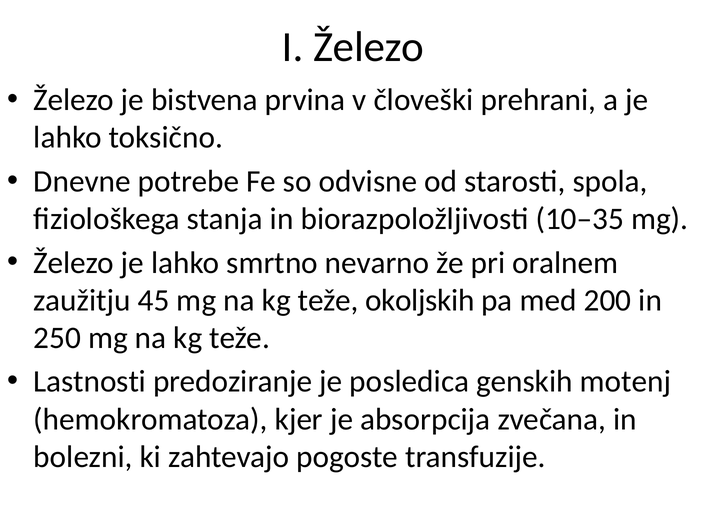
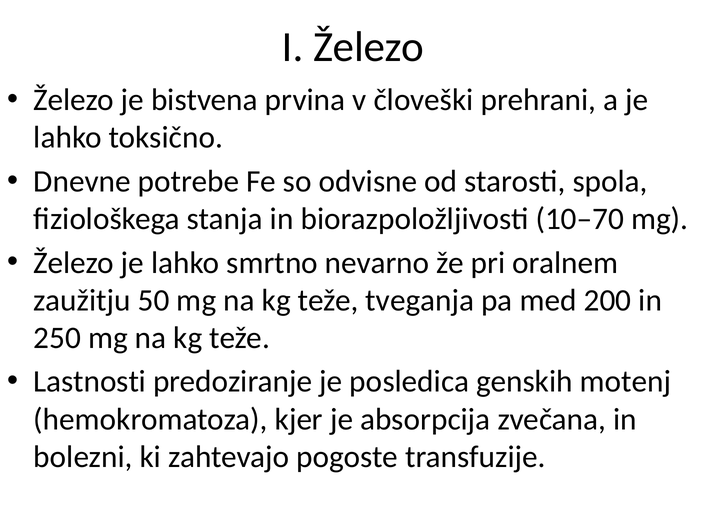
10–35: 10–35 -> 10–70
45: 45 -> 50
okoljskih: okoljskih -> tveganja
